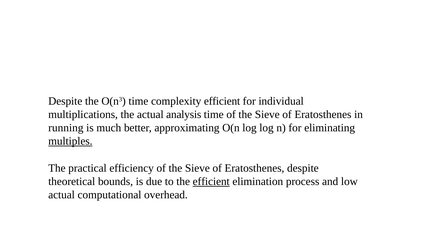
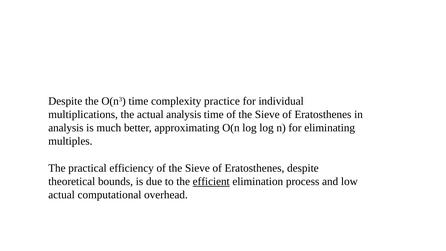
complexity efficient: efficient -> practice
running at (66, 128): running -> analysis
multiples underline: present -> none
